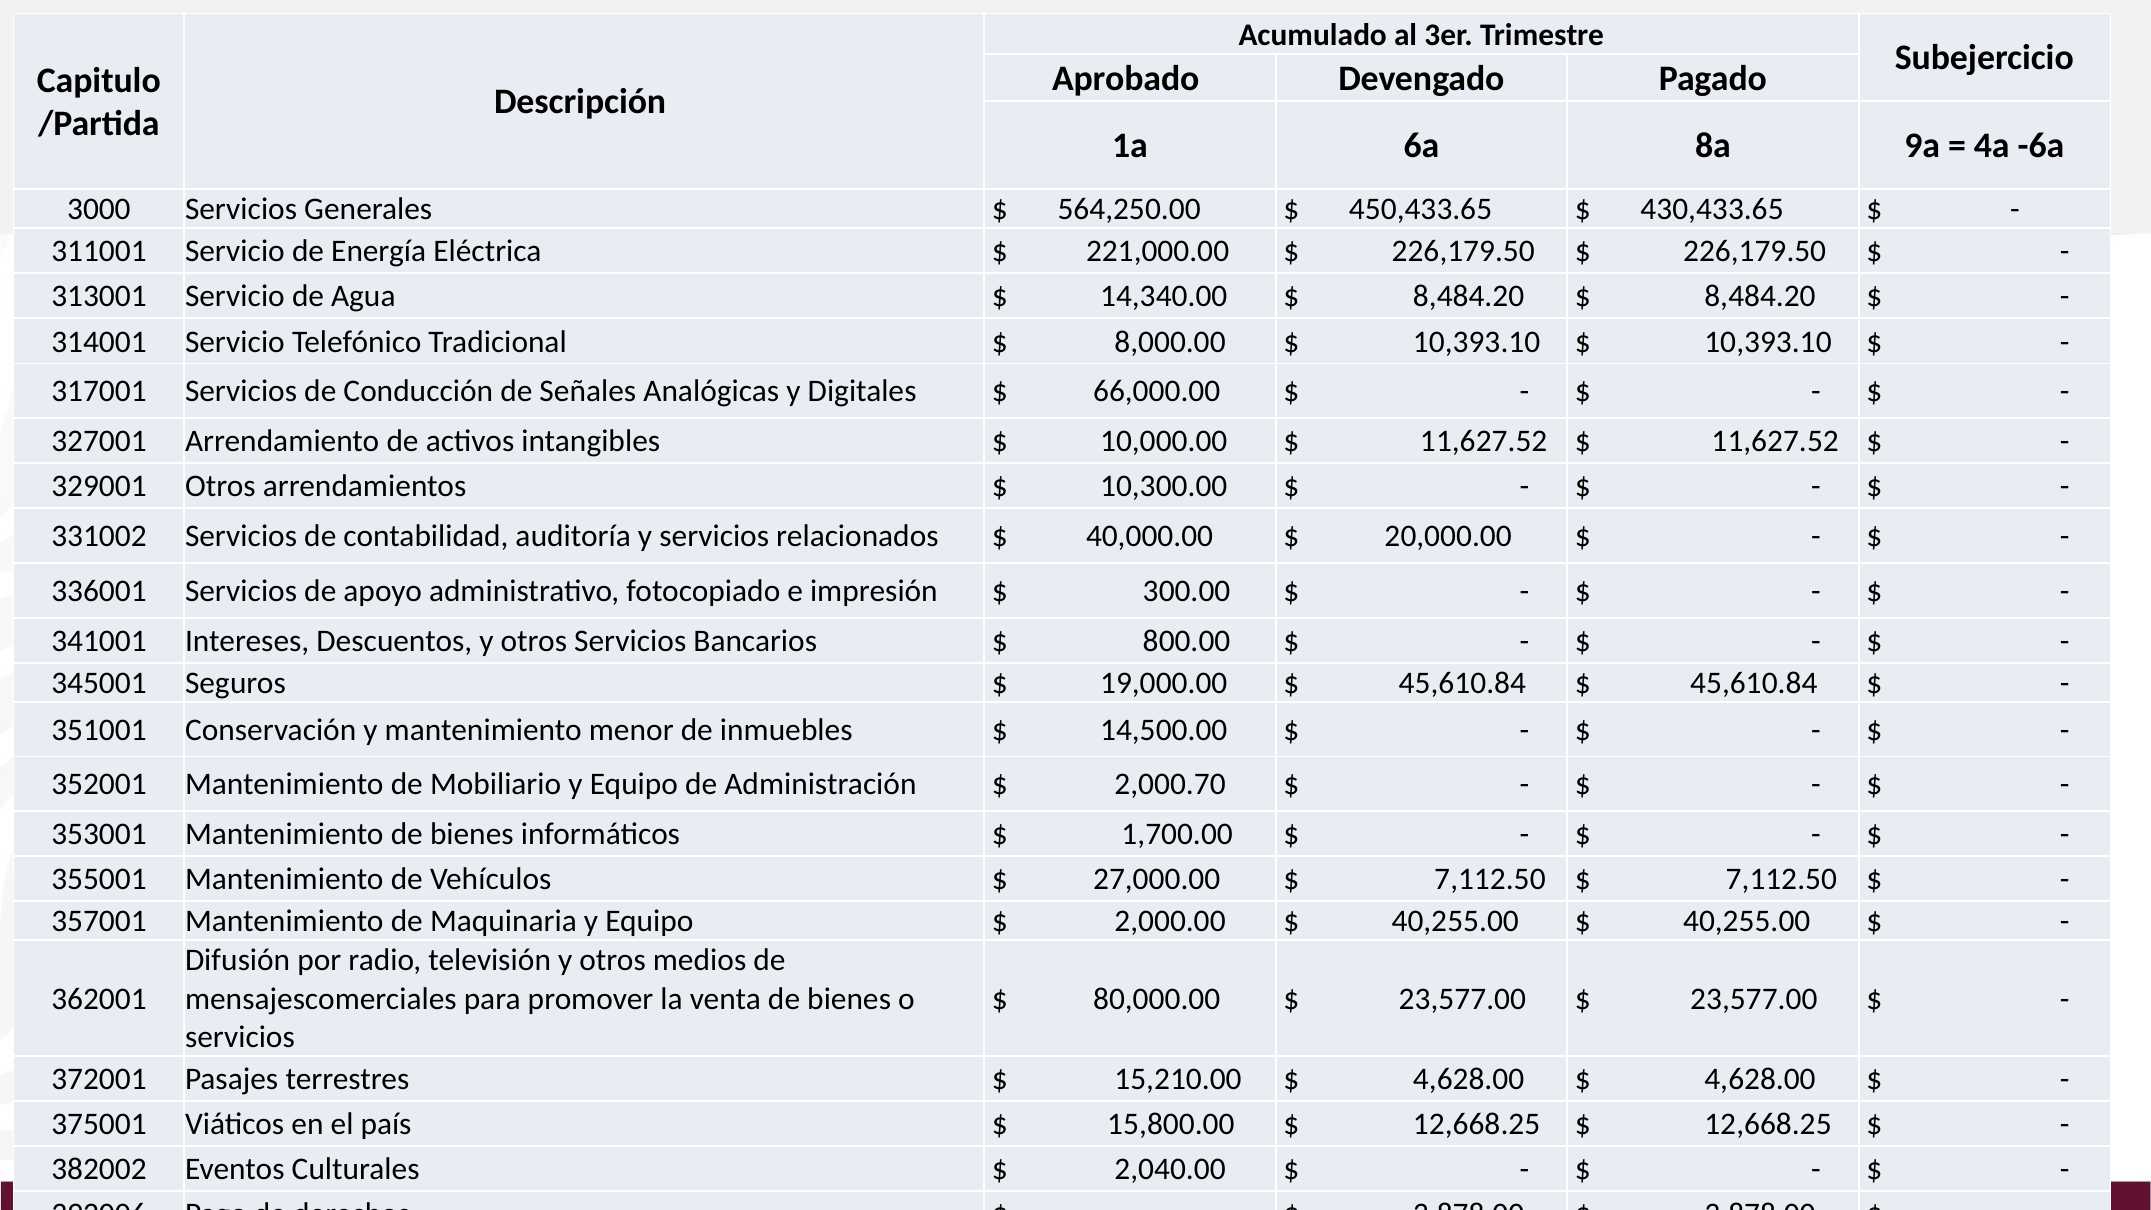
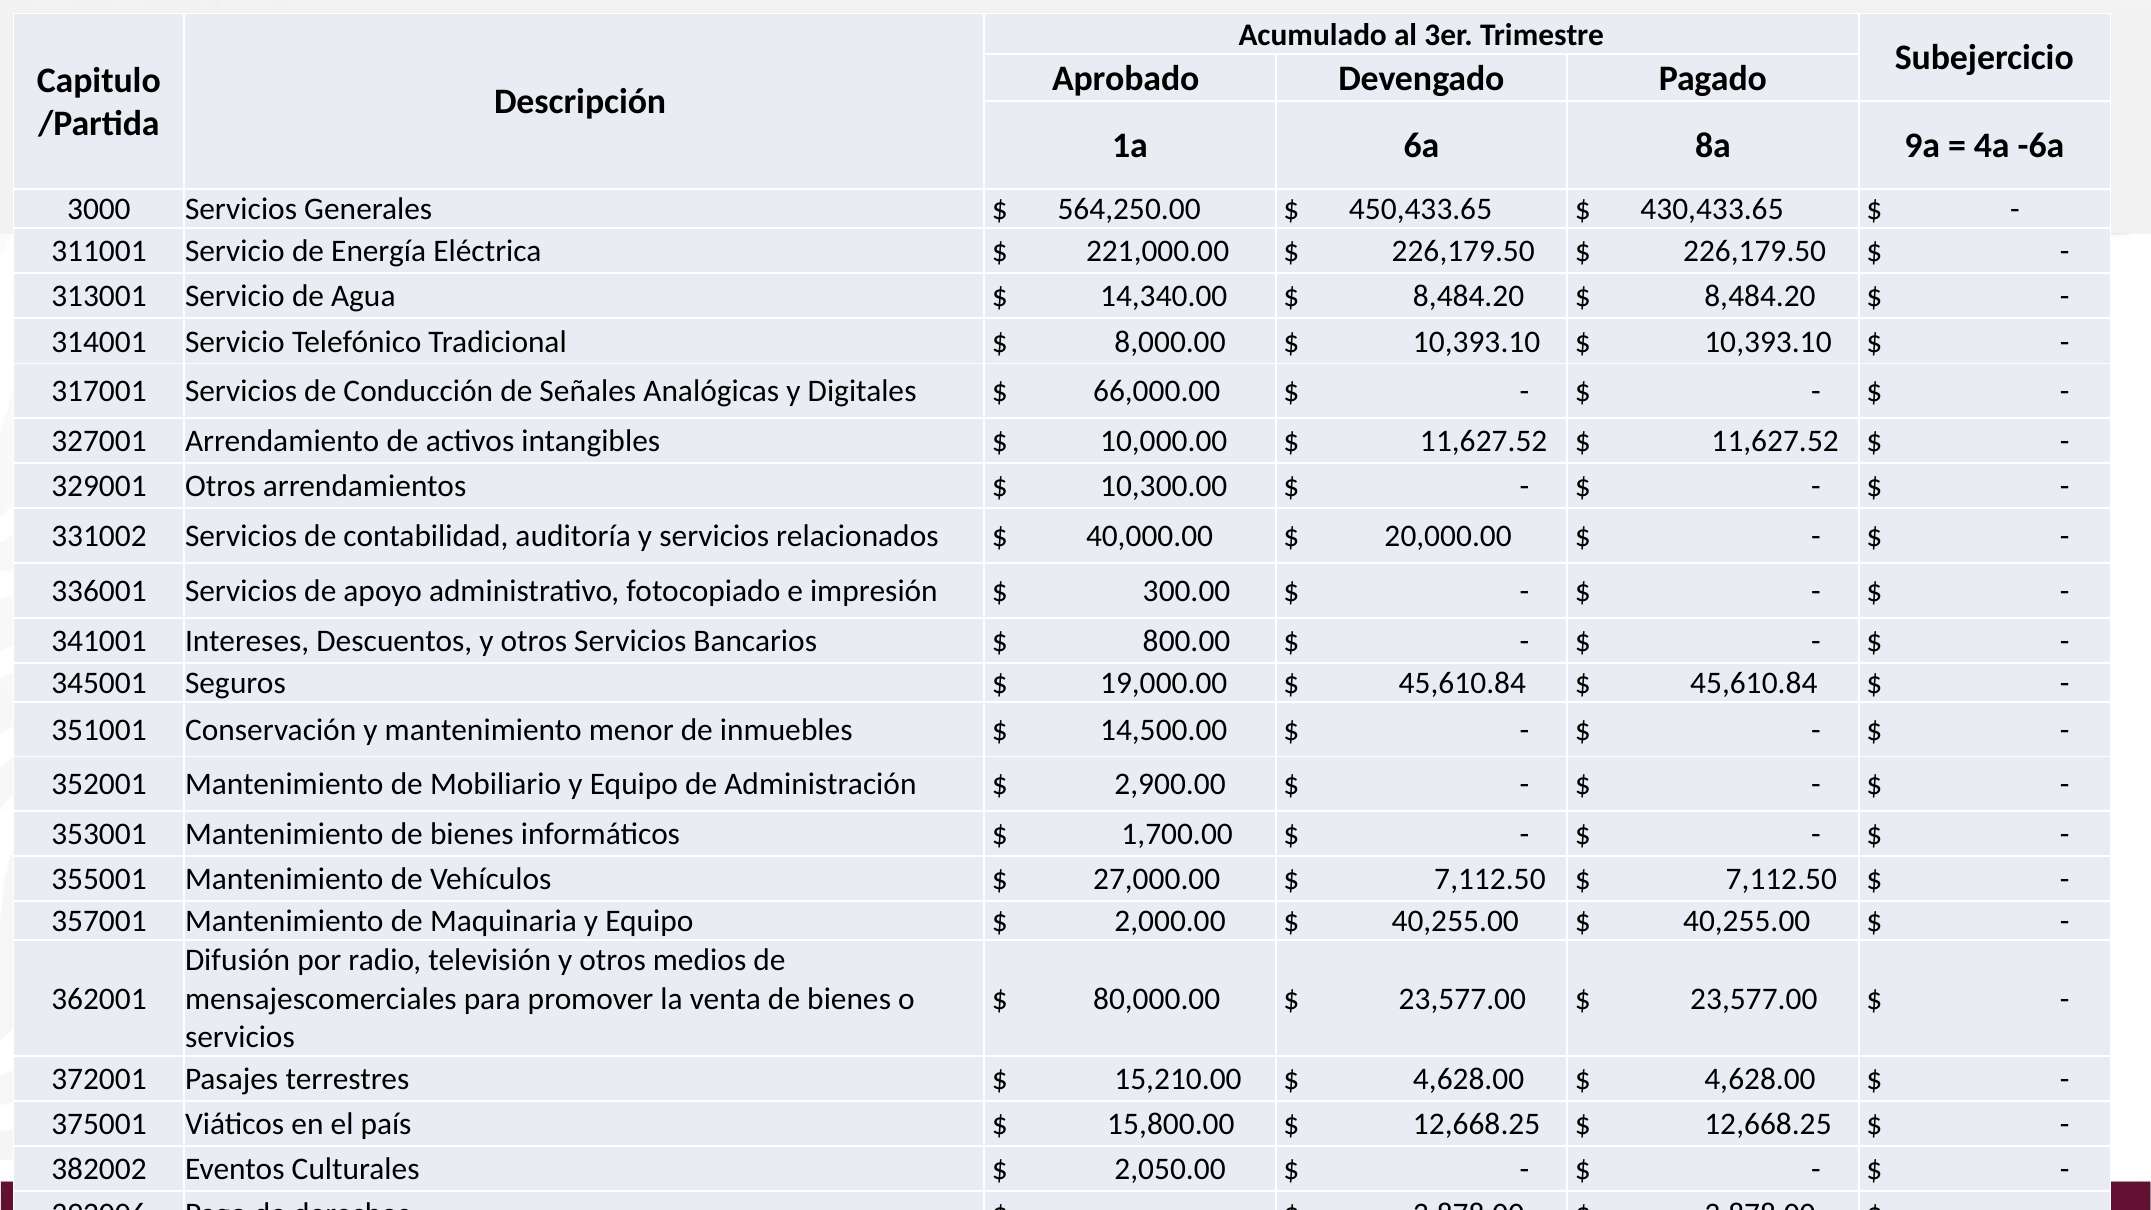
2,000.70: 2,000.70 -> 2,900.00
2,040.00: 2,040.00 -> 2,050.00
